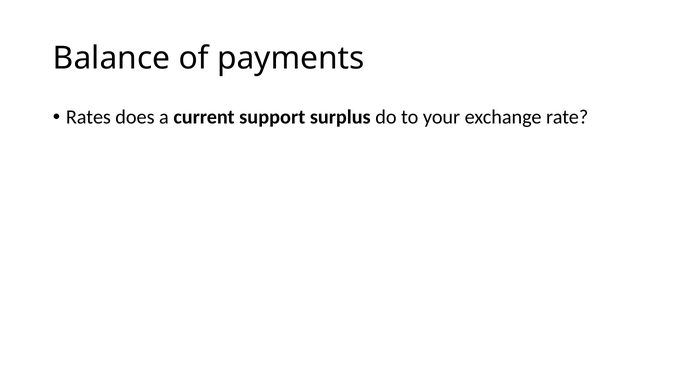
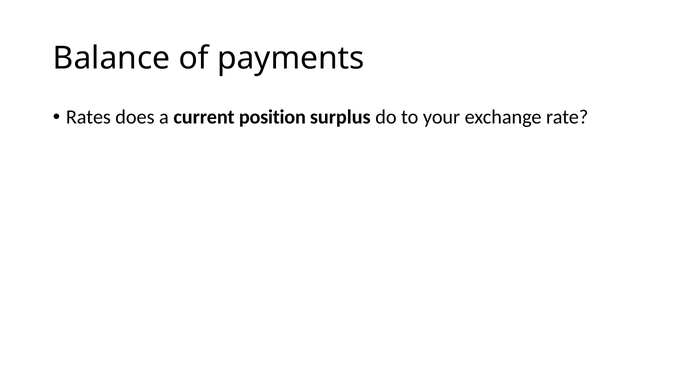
support: support -> position
